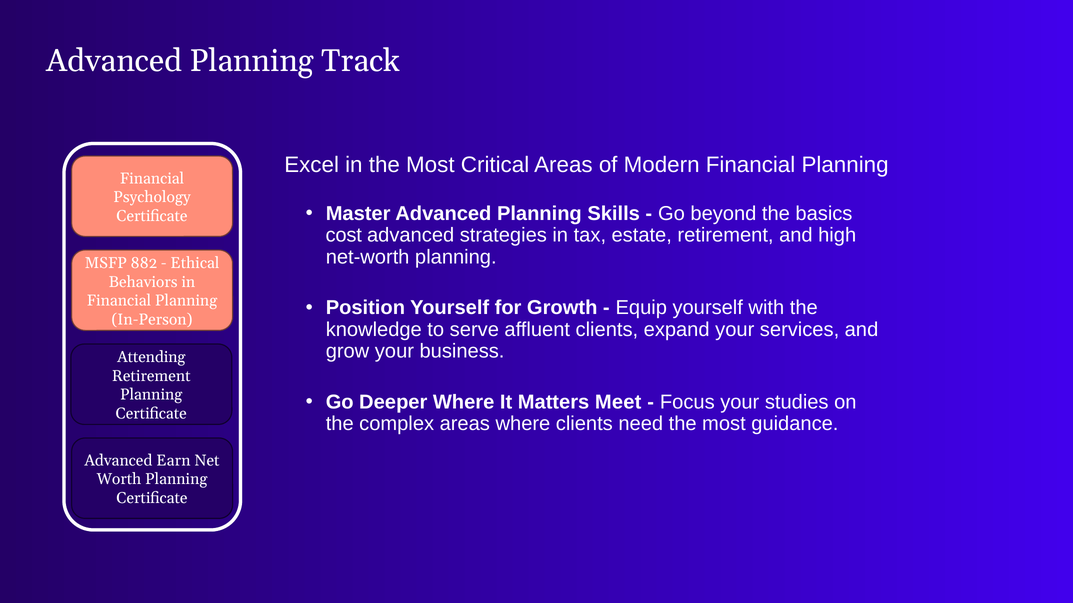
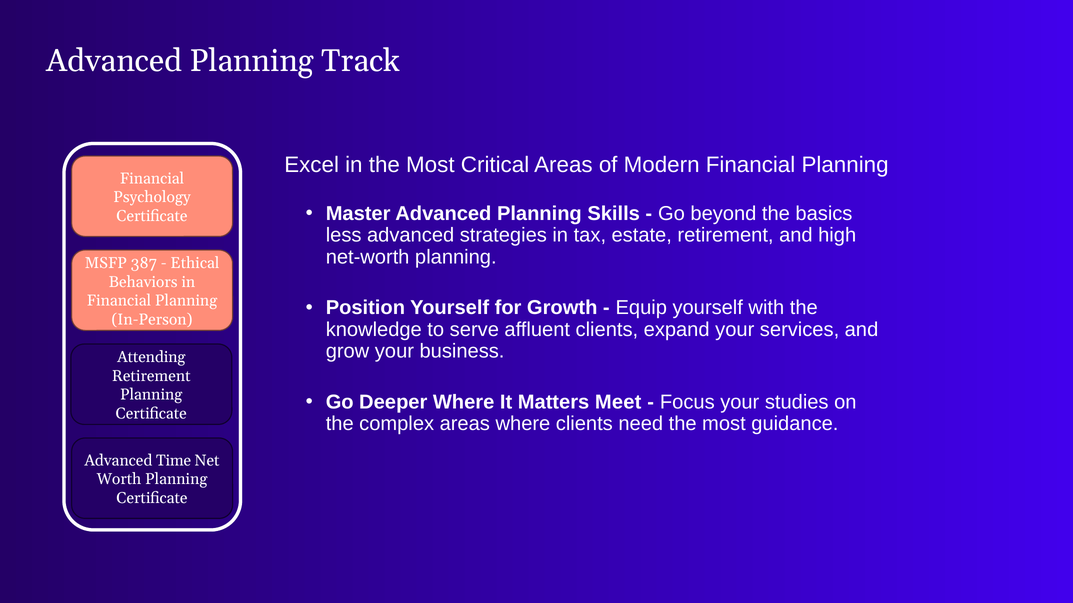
cost: cost -> less
882: 882 -> 387
Earn: Earn -> Time
